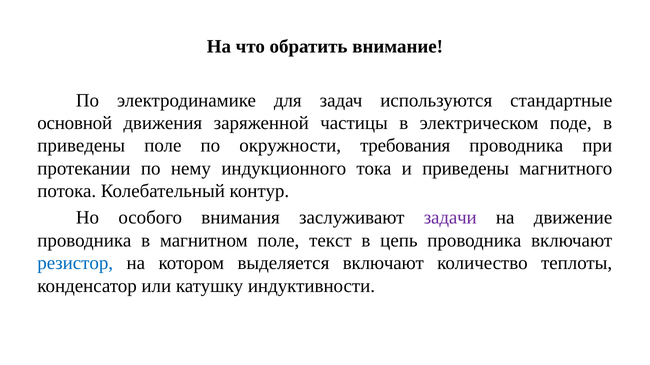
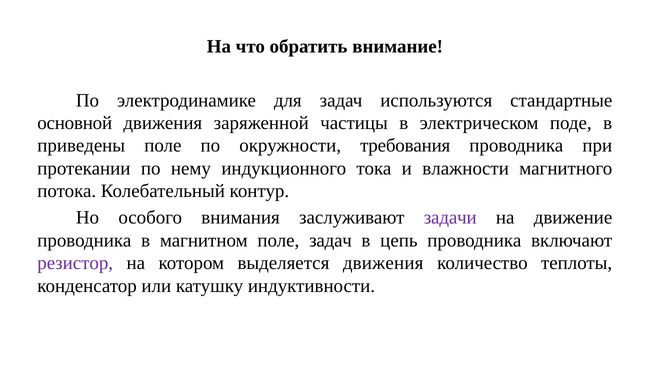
и приведены: приведены -> влажности
поле текст: текст -> задач
резистор colour: blue -> purple
выделяется включают: включают -> движения
